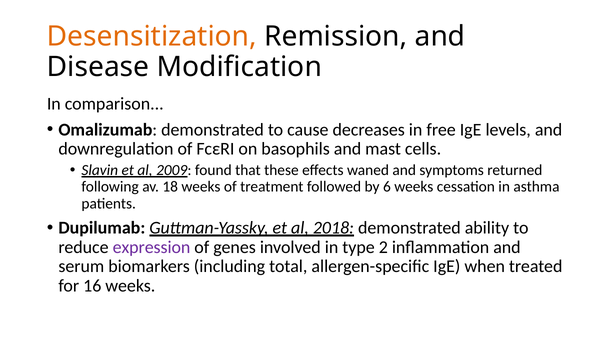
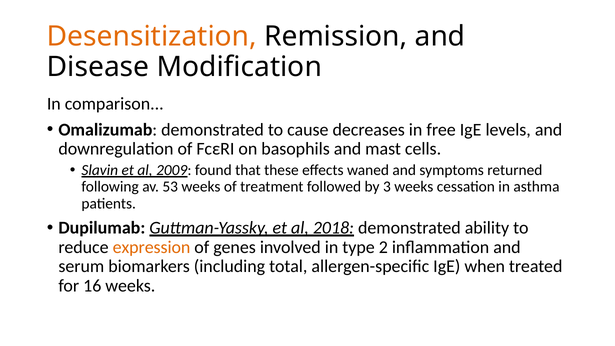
18: 18 -> 53
6: 6 -> 3
expression colour: purple -> orange
